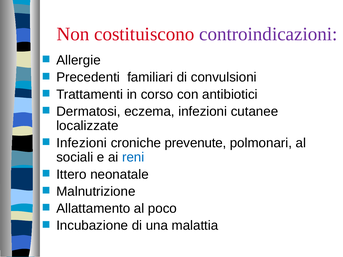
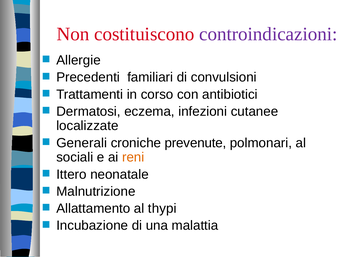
Infezioni at (82, 143): Infezioni -> Generali
reni colour: blue -> orange
poco: poco -> thypi
